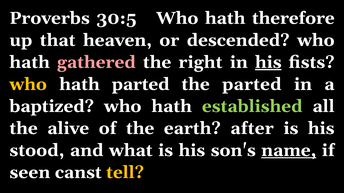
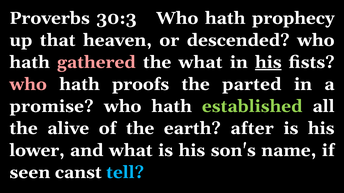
30:5: 30:5 -> 30:3
therefore: therefore -> prophecy
the right: right -> what
who at (28, 85) colour: yellow -> pink
hath parted: parted -> proofs
baptized: baptized -> promise
stood: stood -> lower
name underline: present -> none
tell colour: yellow -> light blue
